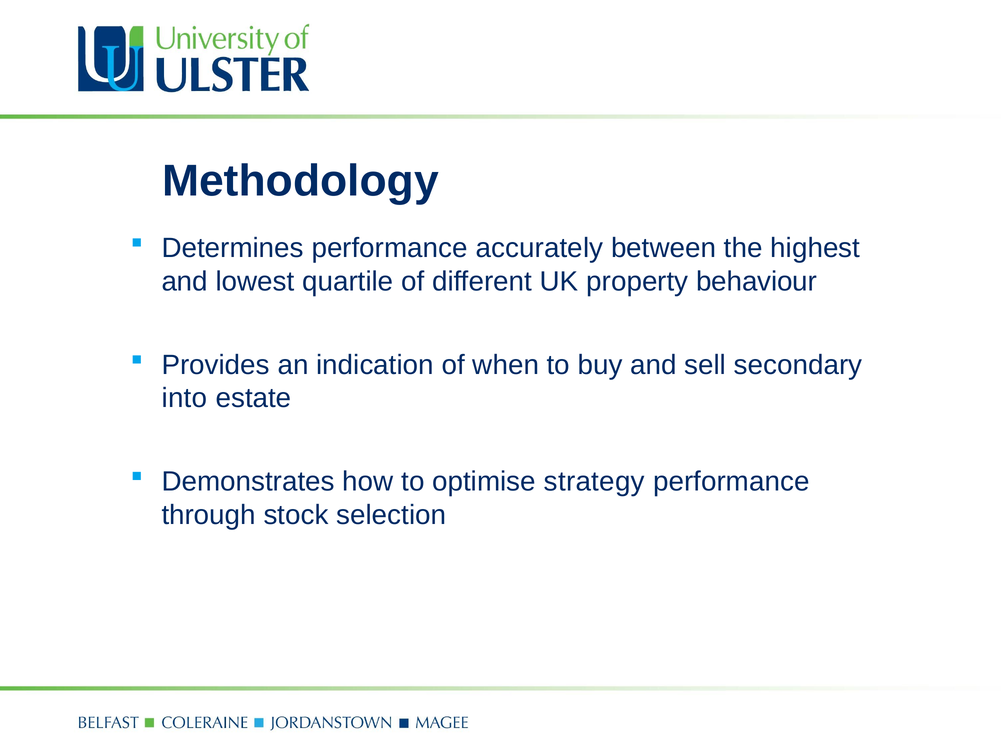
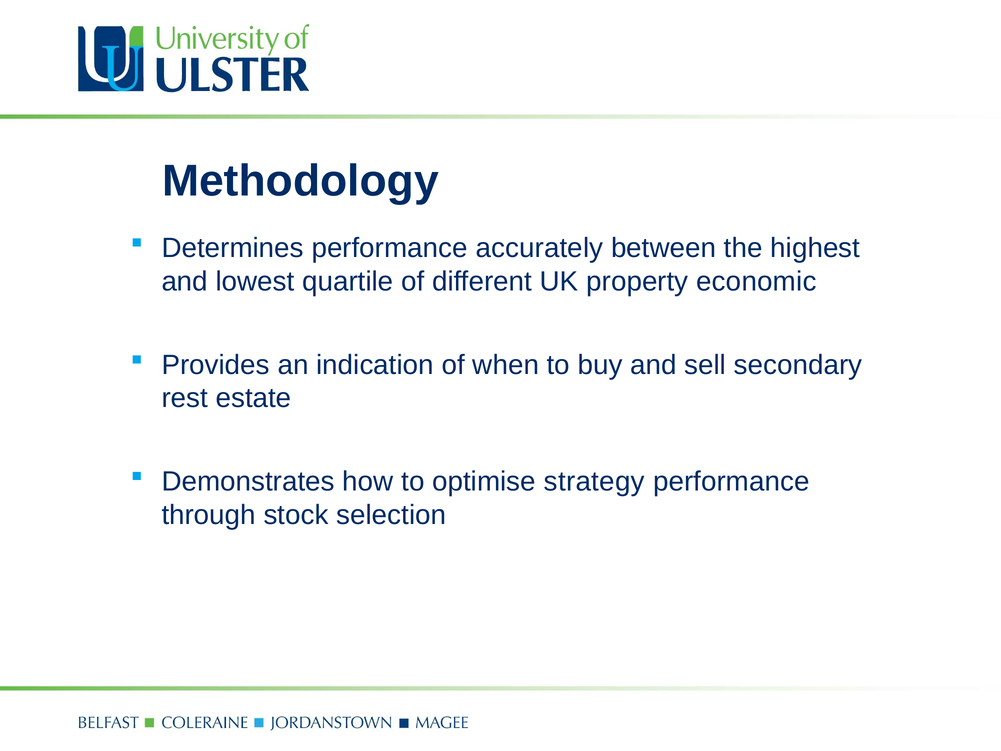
behaviour: behaviour -> economic
into: into -> rest
